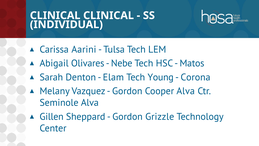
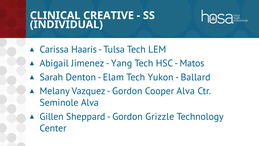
CLINICAL CLINICAL: CLINICAL -> CREATIVE
Aarini: Aarini -> Haaris
Olivares: Olivares -> Jimenez
Nebe: Nebe -> Yang
Young: Young -> Yukon
Corona: Corona -> Ballard
